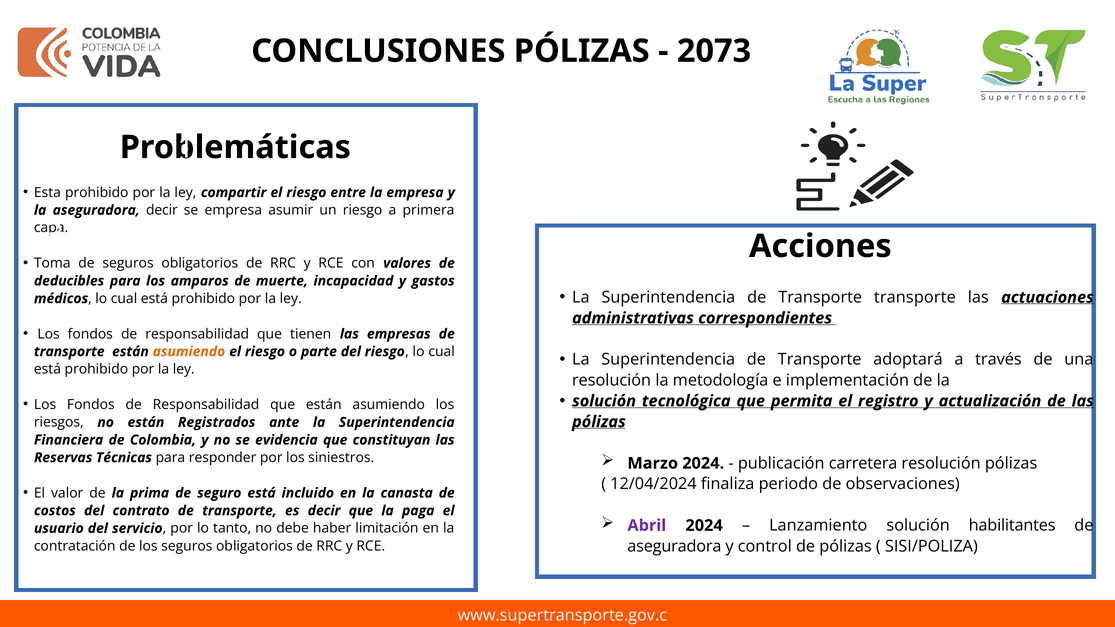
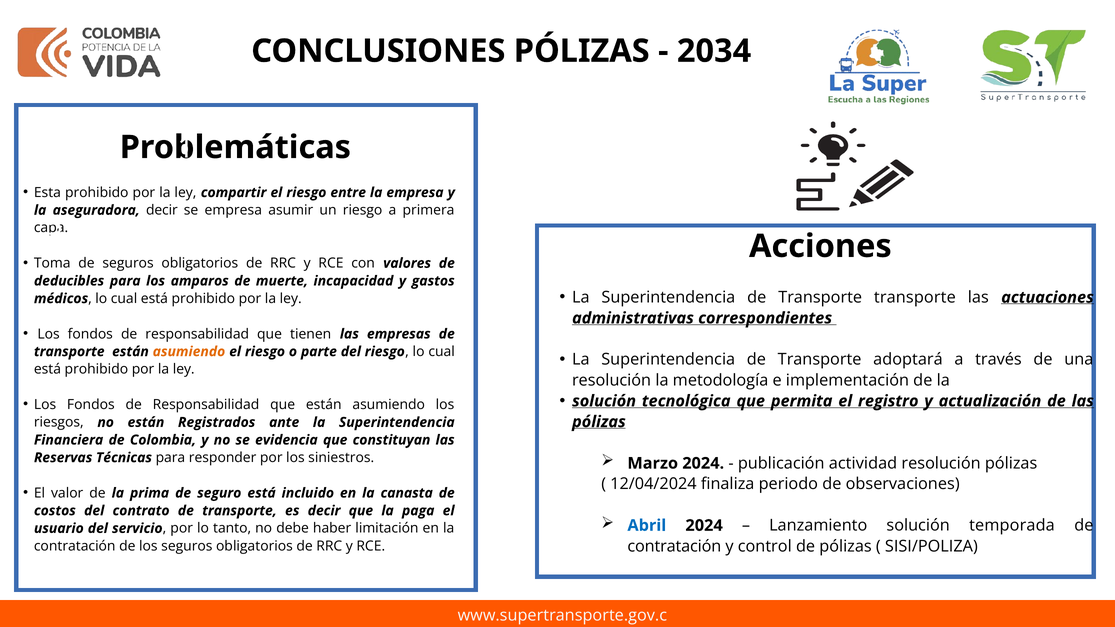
2073: 2073 -> 2034
carretera: carretera -> actividad
Abril colour: purple -> blue
habilitantes: habilitantes -> temporada
aseguradora at (674, 546): aseguradora -> contratación
